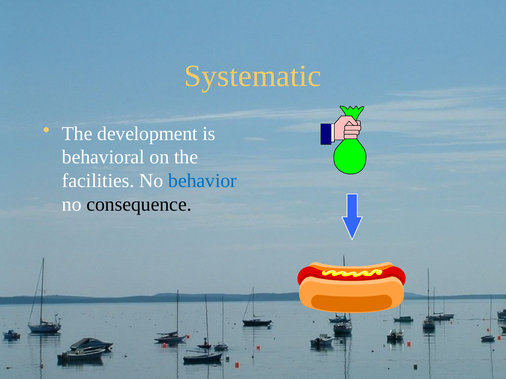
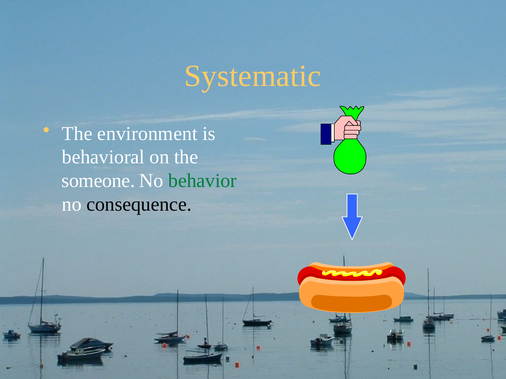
development: development -> environment
facilities: facilities -> someone
behavior colour: blue -> green
